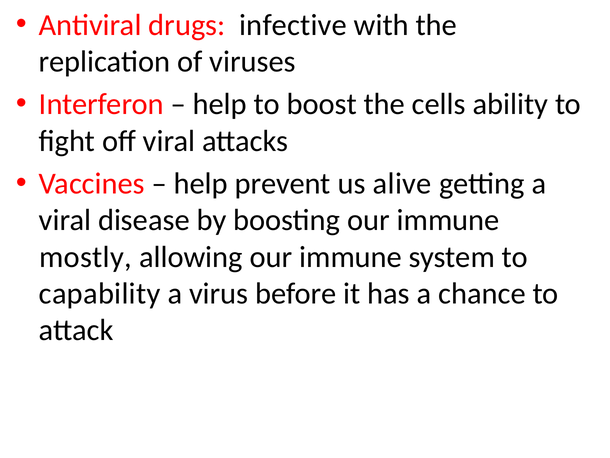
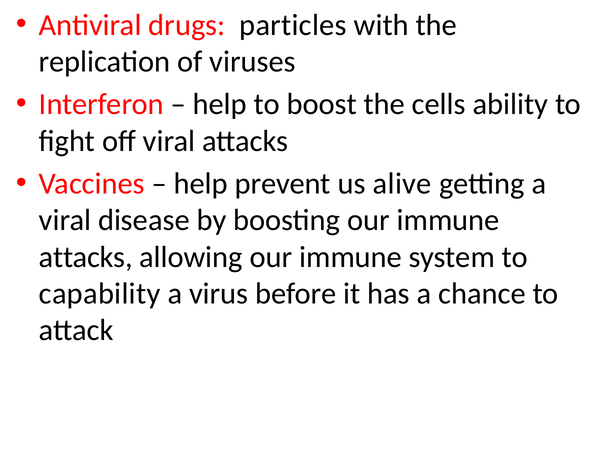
infective: infective -> particles
mostly at (85, 257): mostly -> attacks
